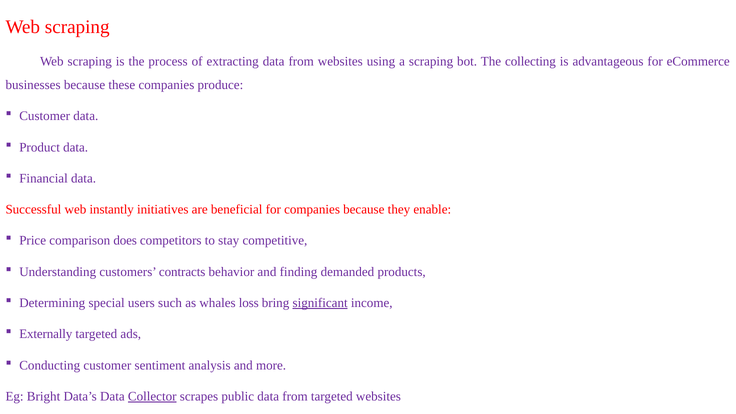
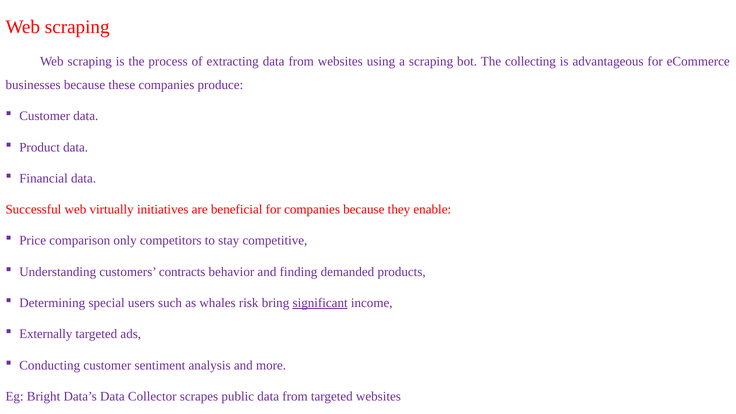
instantly: instantly -> virtually
does: does -> only
loss: loss -> risk
Collector underline: present -> none
